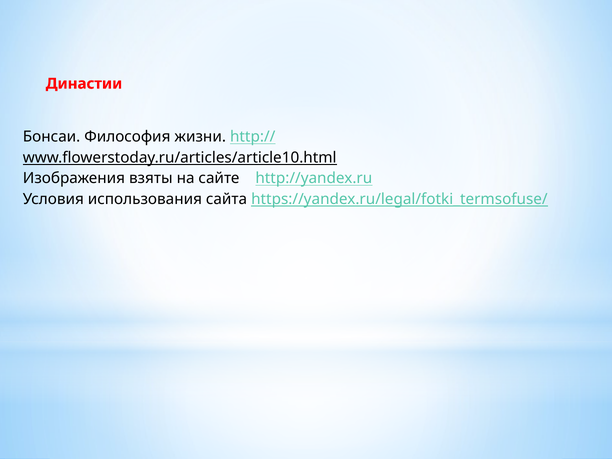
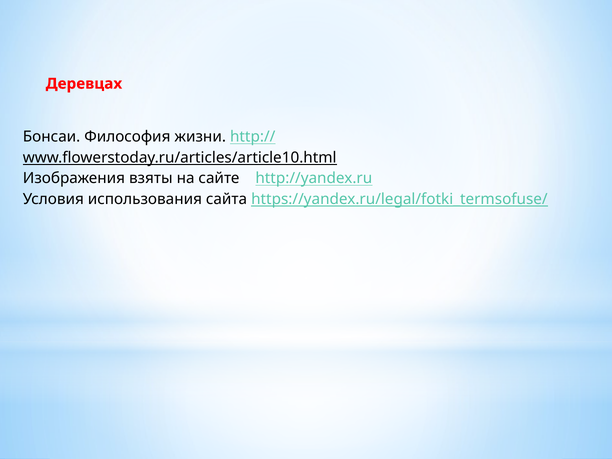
Династии: Династии -> Деревцах
